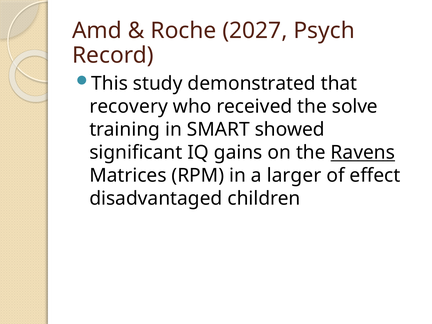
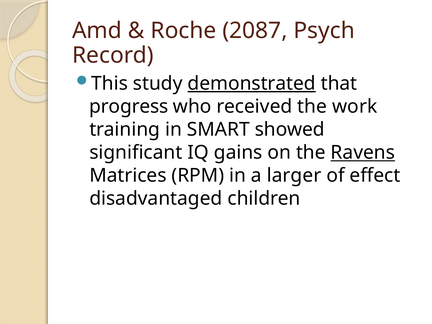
2027: 2027 -> 2087
demonstrated underline: none -> present
recovery: recovery -> progress
solve: solve -> work
